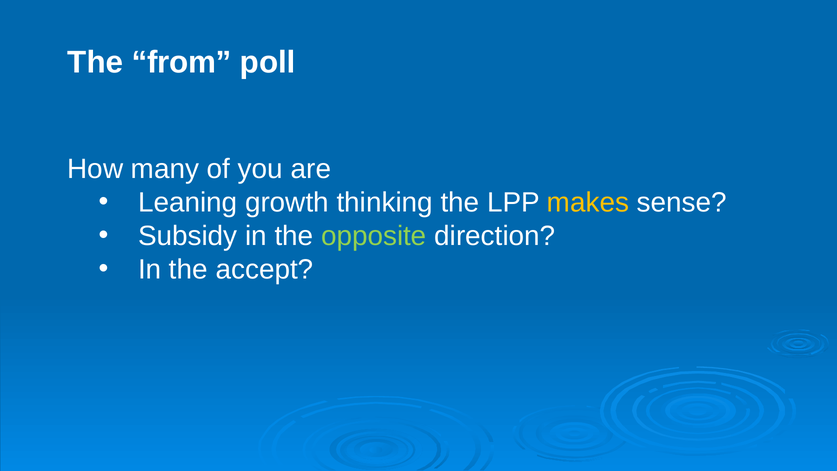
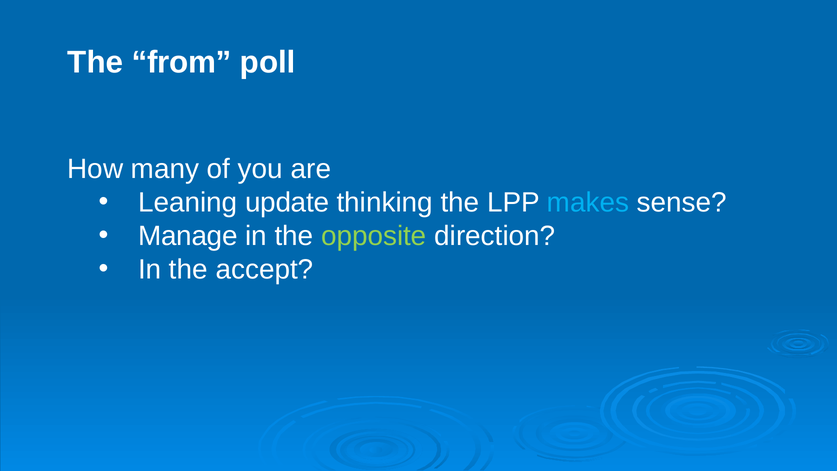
growth: growth -> update
makes colour: yellow -> light blue
Subsidy: Subsidy -> Manage
